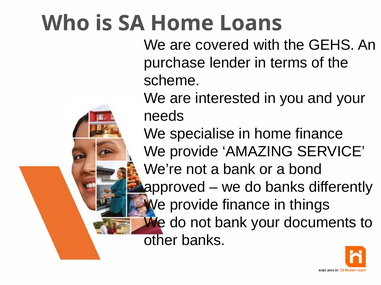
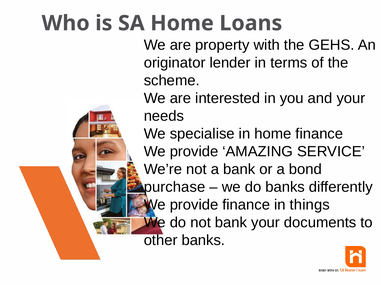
covered: covered -> property
purchase: purchase -> originator
approved: approved -> purchase
